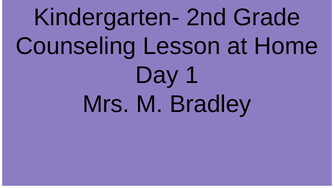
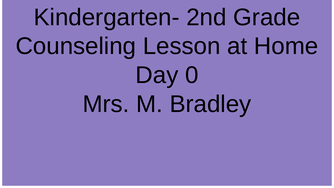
1: 1 -> 0
